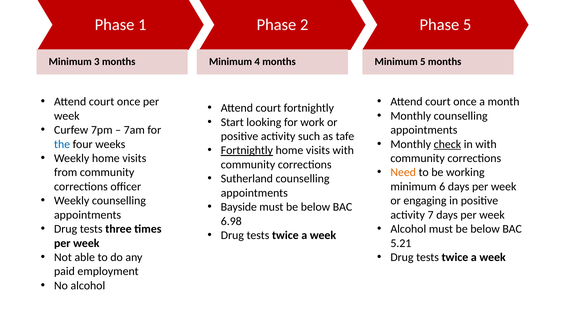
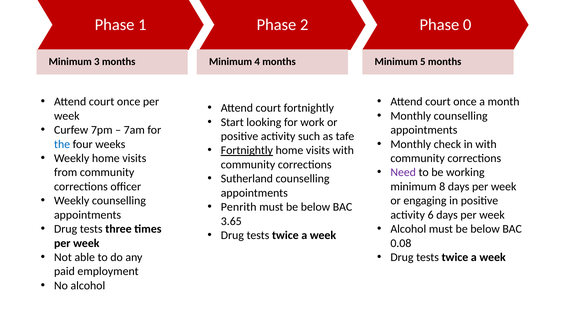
5 at (467, 25): 5 -> 0
check underline: present -> none
Need colour: orange -> purple
6: 6 -> 8
Bayside: Bayside -> Penrith
7: 7 -> 6
6.98: 6.98 -> 3.65
5.21: 5.21 -> 0.08
